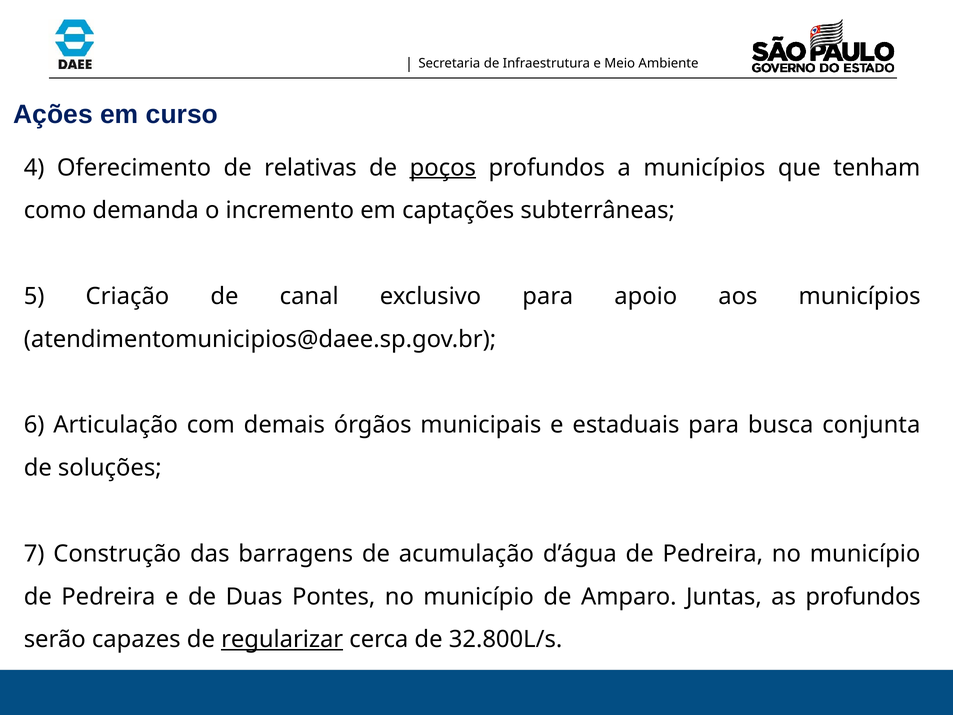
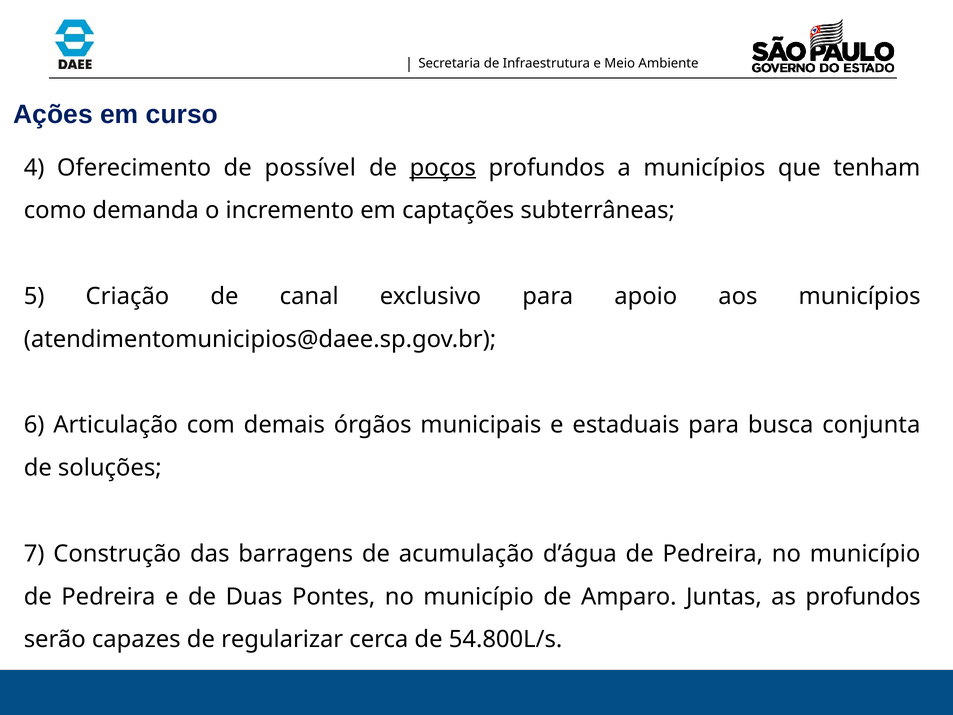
relativas: relativas -> possível
regularizar underline: present -> none
32.800L/s: 32.800L/s -> 54.800L/s
